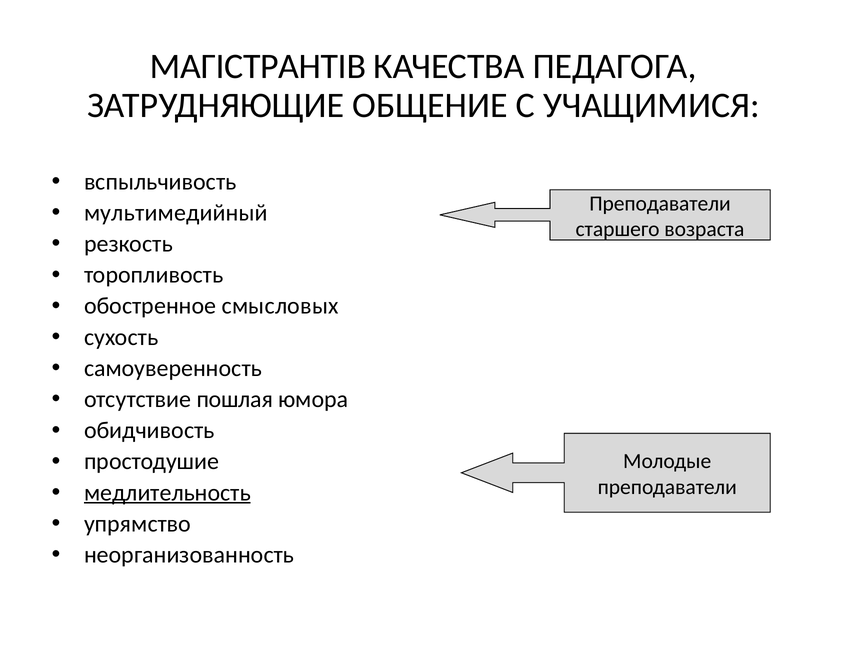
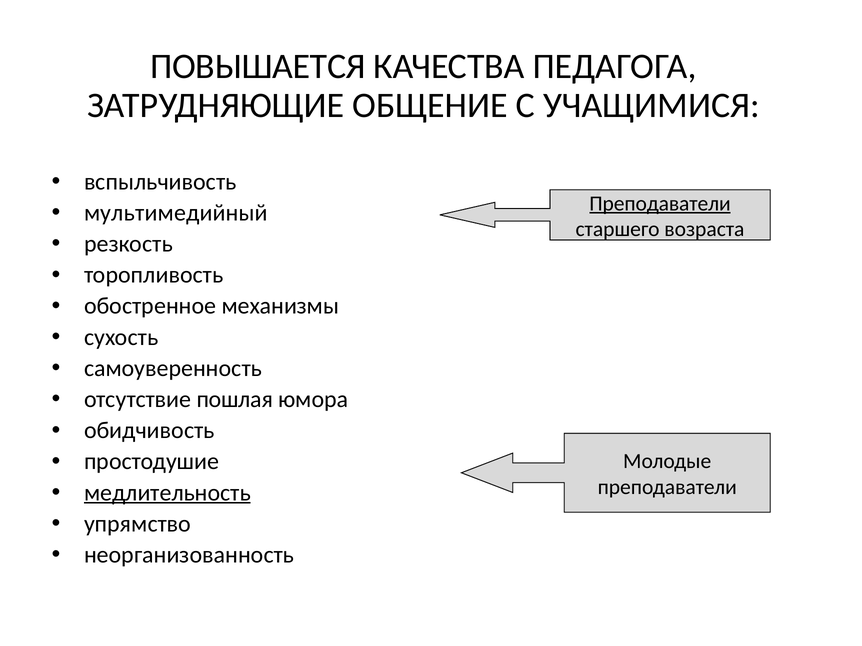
МАГІСТРАНТІВ: МАГІСТРАНТІВ -> ПОВЫШАЕТСЯ
Преподаватели at (660, 204) underline: none -> present
смысловых: смысловых -> механизмы
